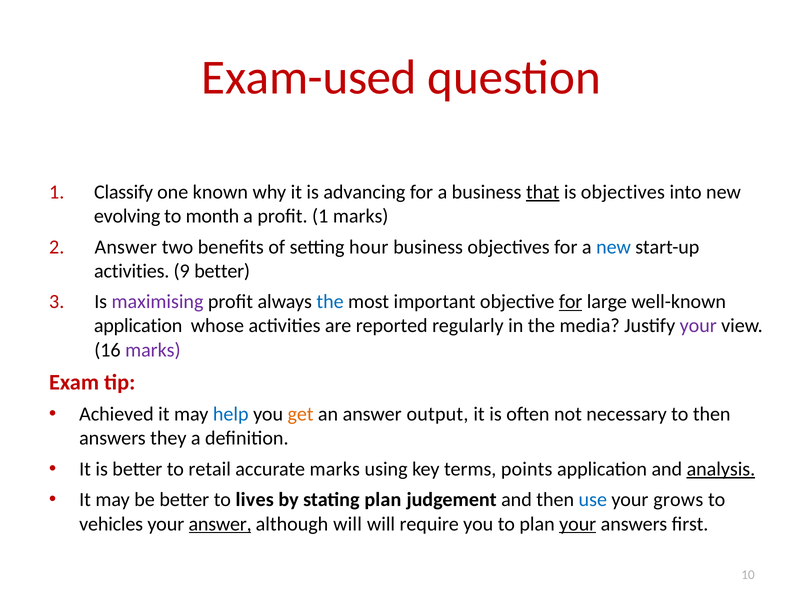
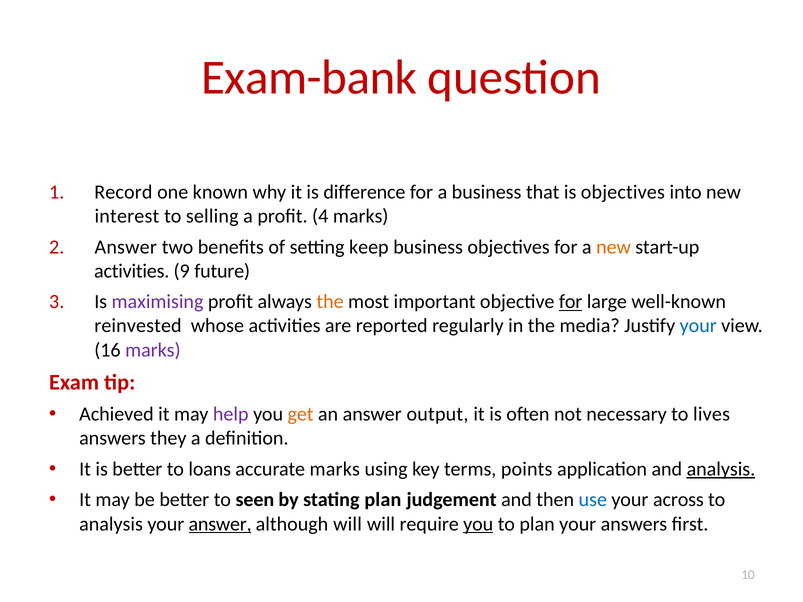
Exam-used: Exam-used -> Exam-bank
Classify: Classify -> Record
advancing: advancing -> difference
that underline: present -> none
evolving: evolving -> interest
month: month -> selling
profit 1: 1 -> 4
hour: hour -> keep
new at (614, 247) colour: blue -> orange
9 better: better -> future
the at (330, 302) colour: blue -> orange
application at (138, 326): application -> reinvested
your at (698, 326) colour: purple -> blue
help colour: blue -> purple
to then: then -> lives
retail: retail -> loans
lives: lives -> seen
grows: grows -> across
vehicles at (111, 524): vehicles -> analysis
you at (478, 524) underline: none -> present
your at (578, 524) underline: present -> none
